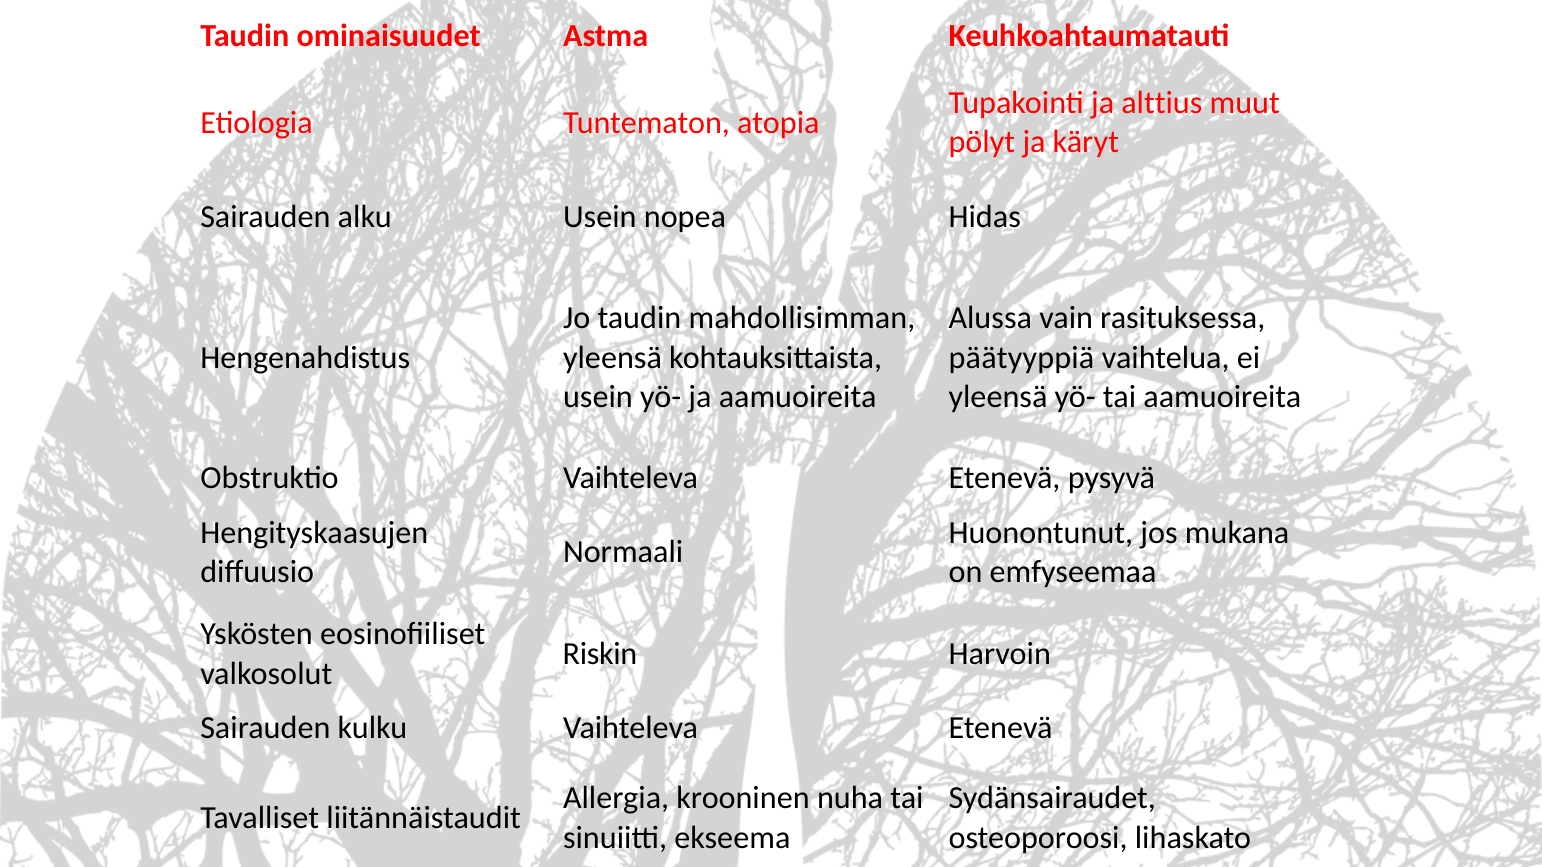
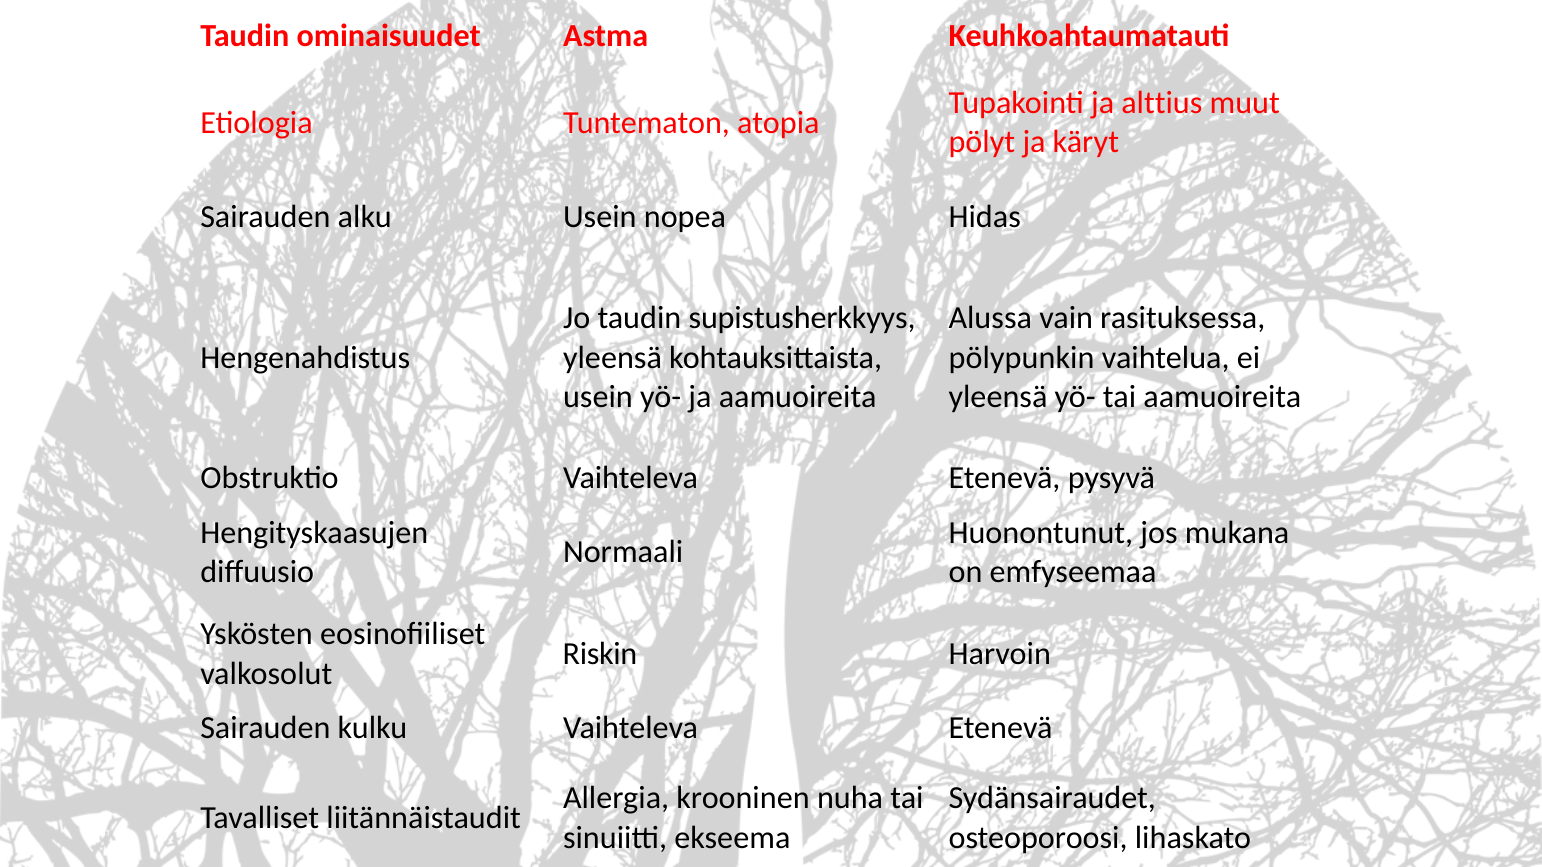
mahdollisimman: mahdollisimman -> supistusherkkyys
päätyyppiä: päätyyppiä -> pölypunkin
